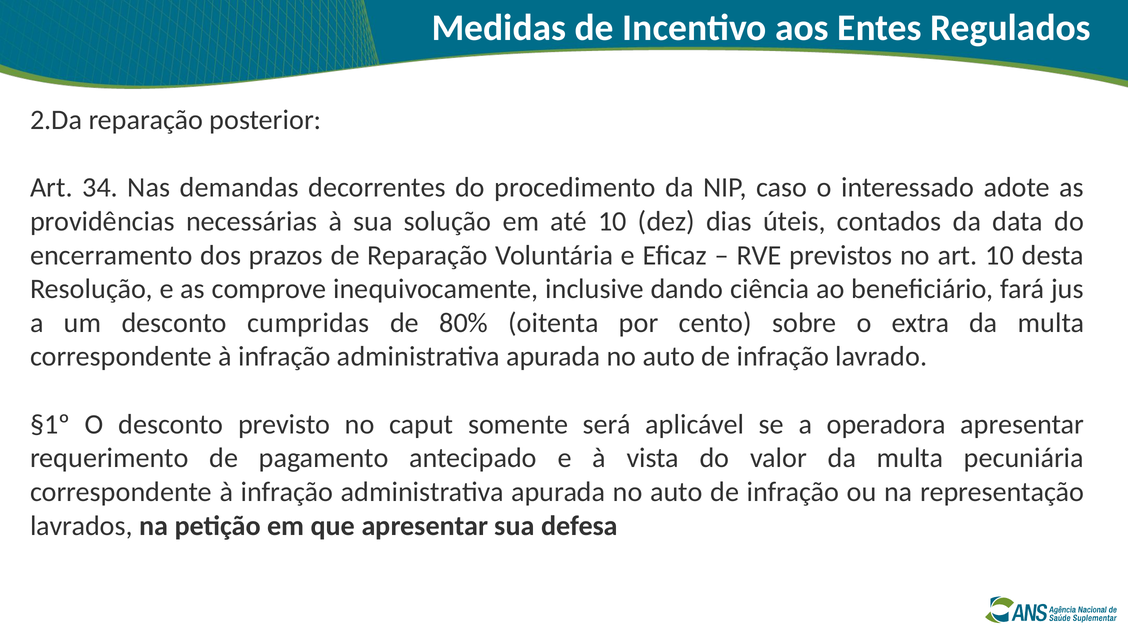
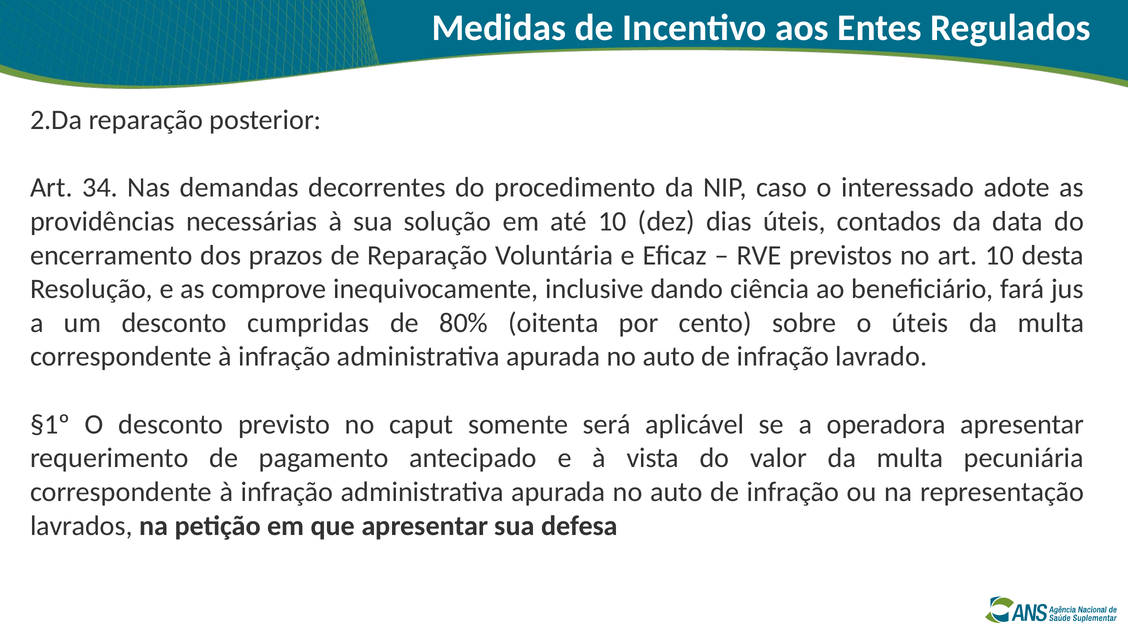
o extra: extra -> úteis
